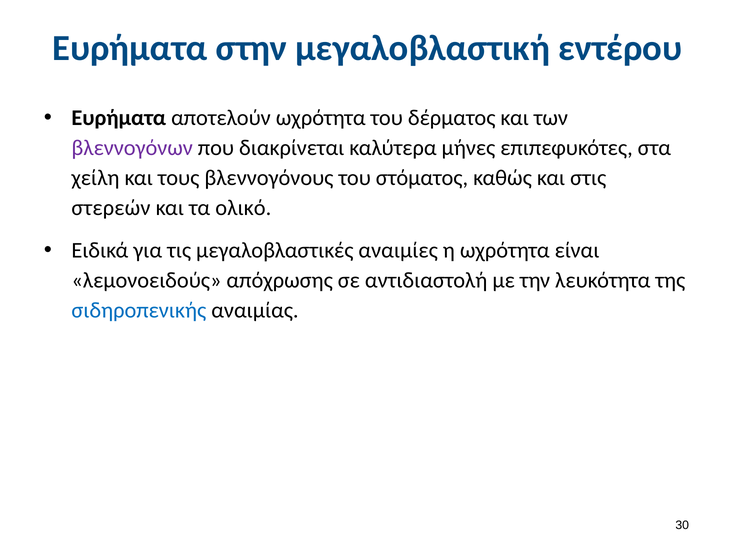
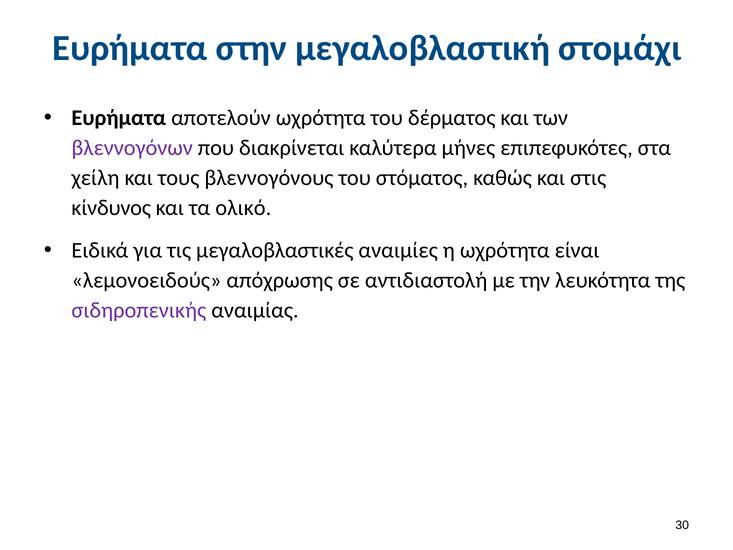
εντέρου: εντέρου -> στομάχι
στερεών: στερεών -> κίνδυνος
σιδηροπενικής colour: blue -> purple
